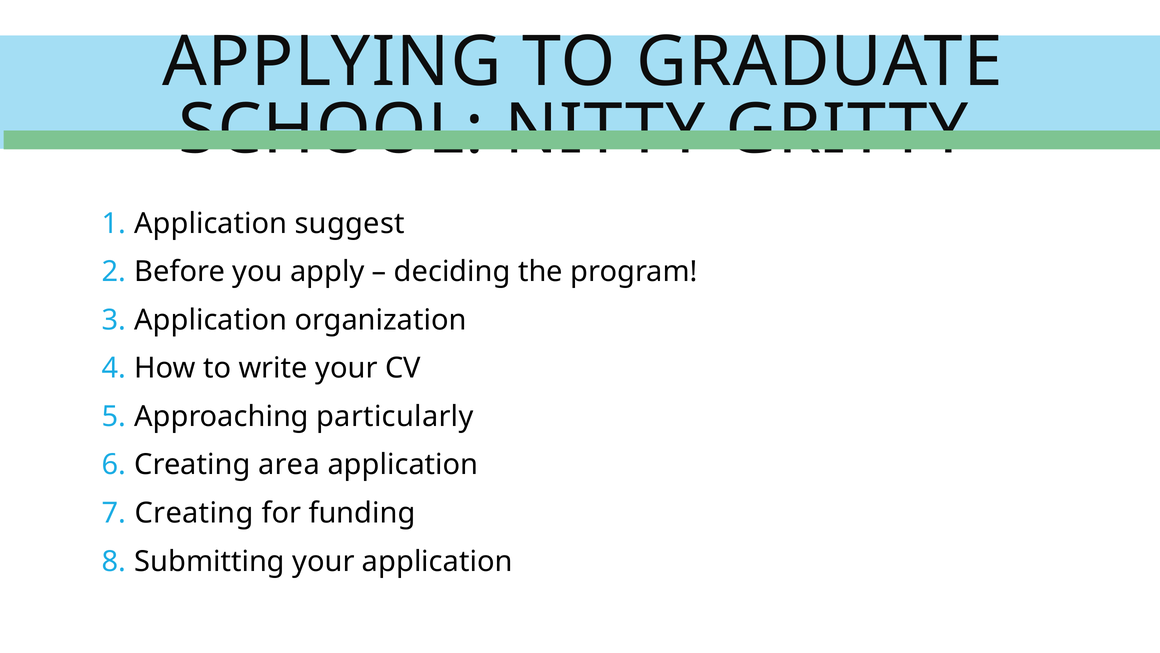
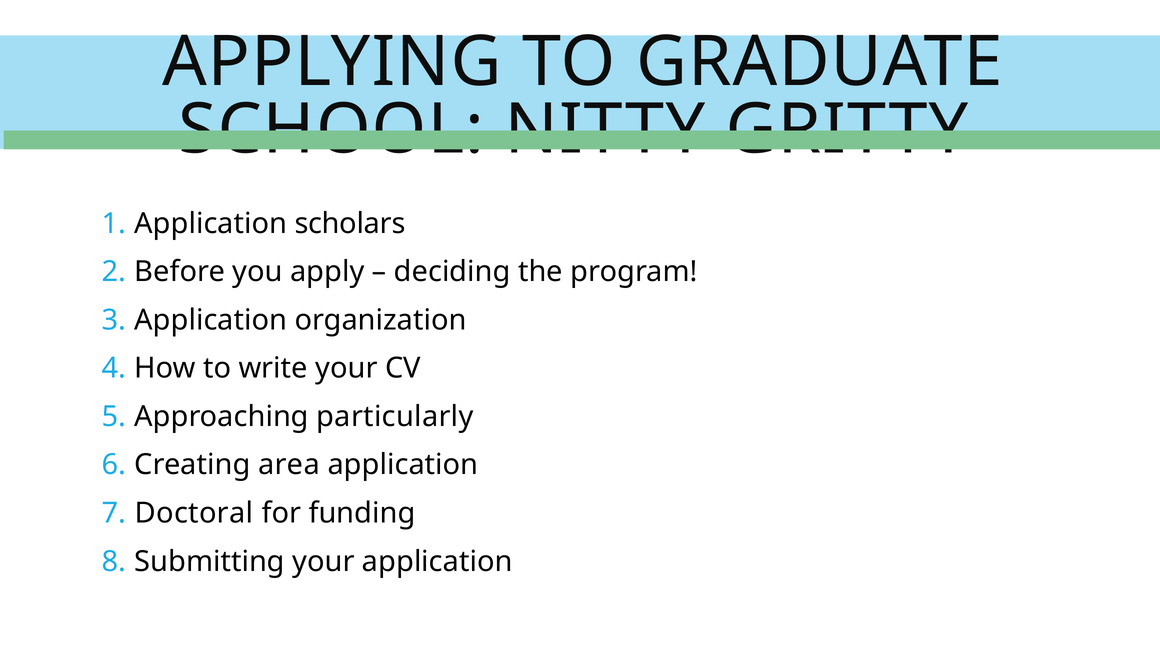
suggest: suggest -> scholars
Creating at (194, 513): Creating -> Doctoral
